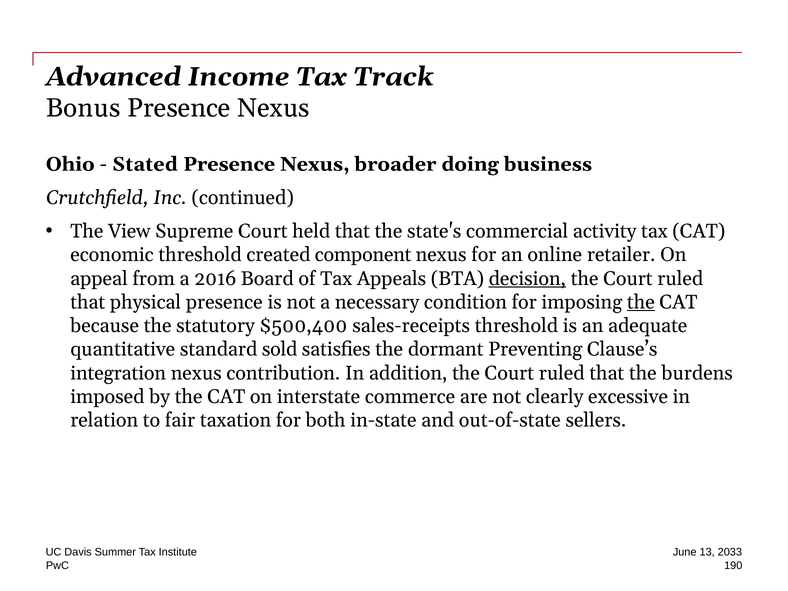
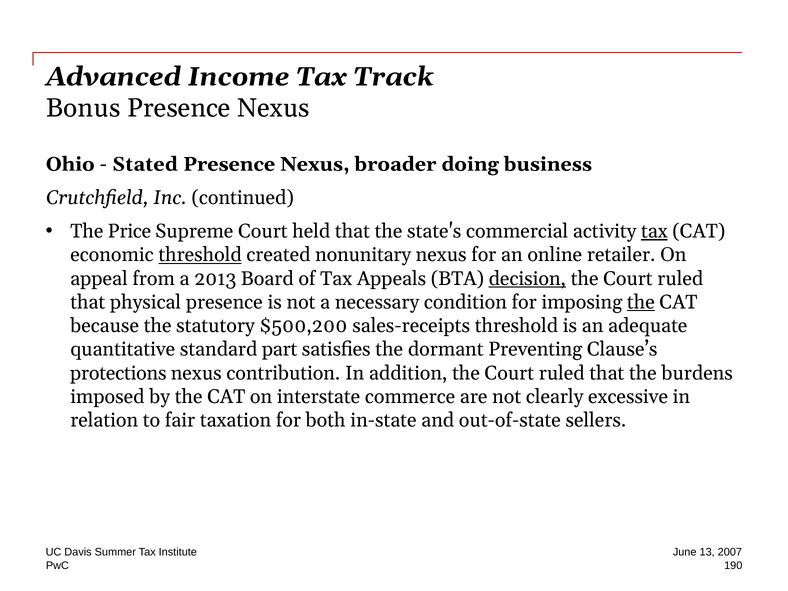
View: View -> Price
tax at (654, 231) underline: none -> present
threshold at (200, 255) underline: none -> present
component: component -> nonunitary
2016: 2016 -> 2013
$500,400: $500,400 -> $500,200
sold: sold -> part
integration: integration -> protections
2033: 2033 -> 2007
